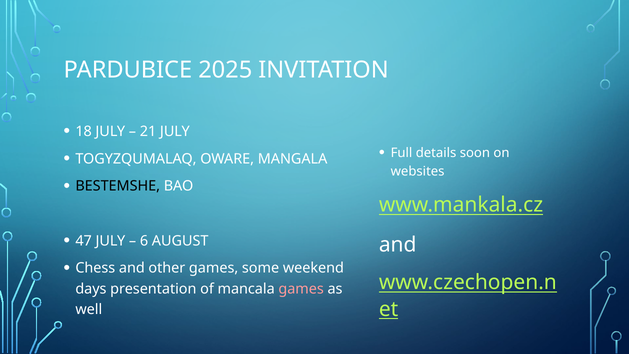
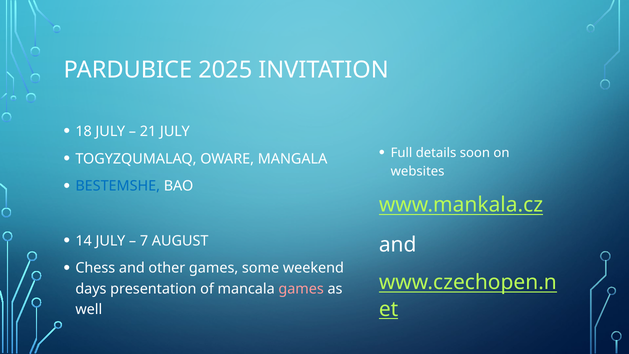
BESTEMSHE colour: black -> blue
47: 47 -> 14
6: 6 -> 7
